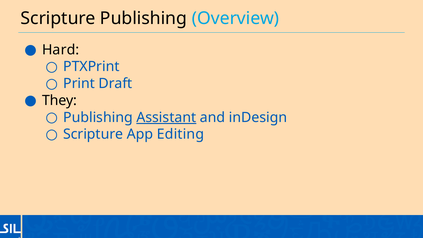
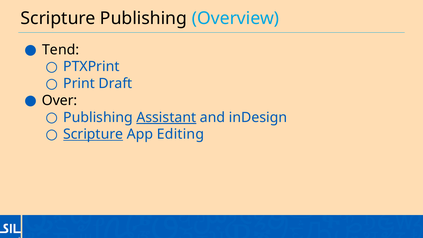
Hard: Hard -> Tend
They: They -> Over
Scripture at (93, 134) underline: none -> present
